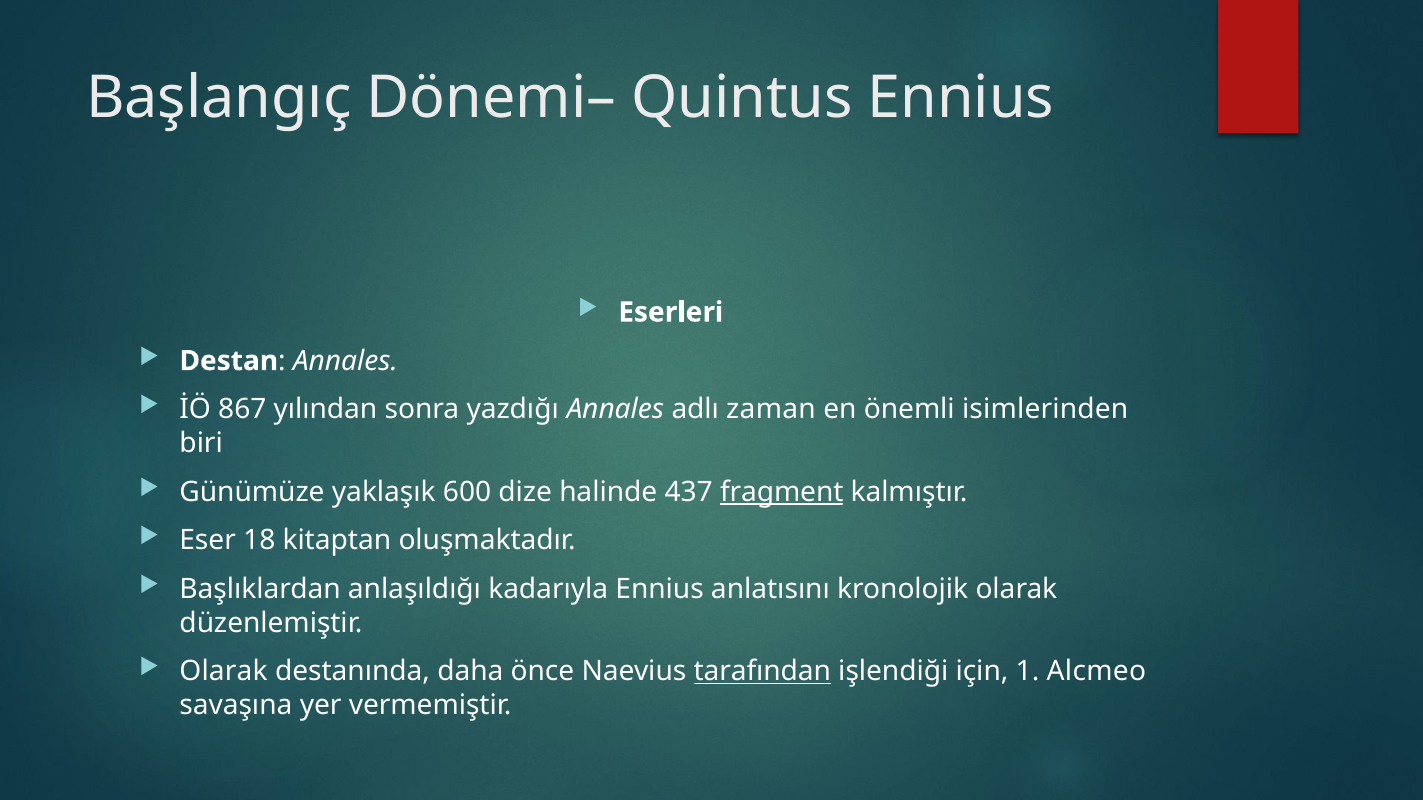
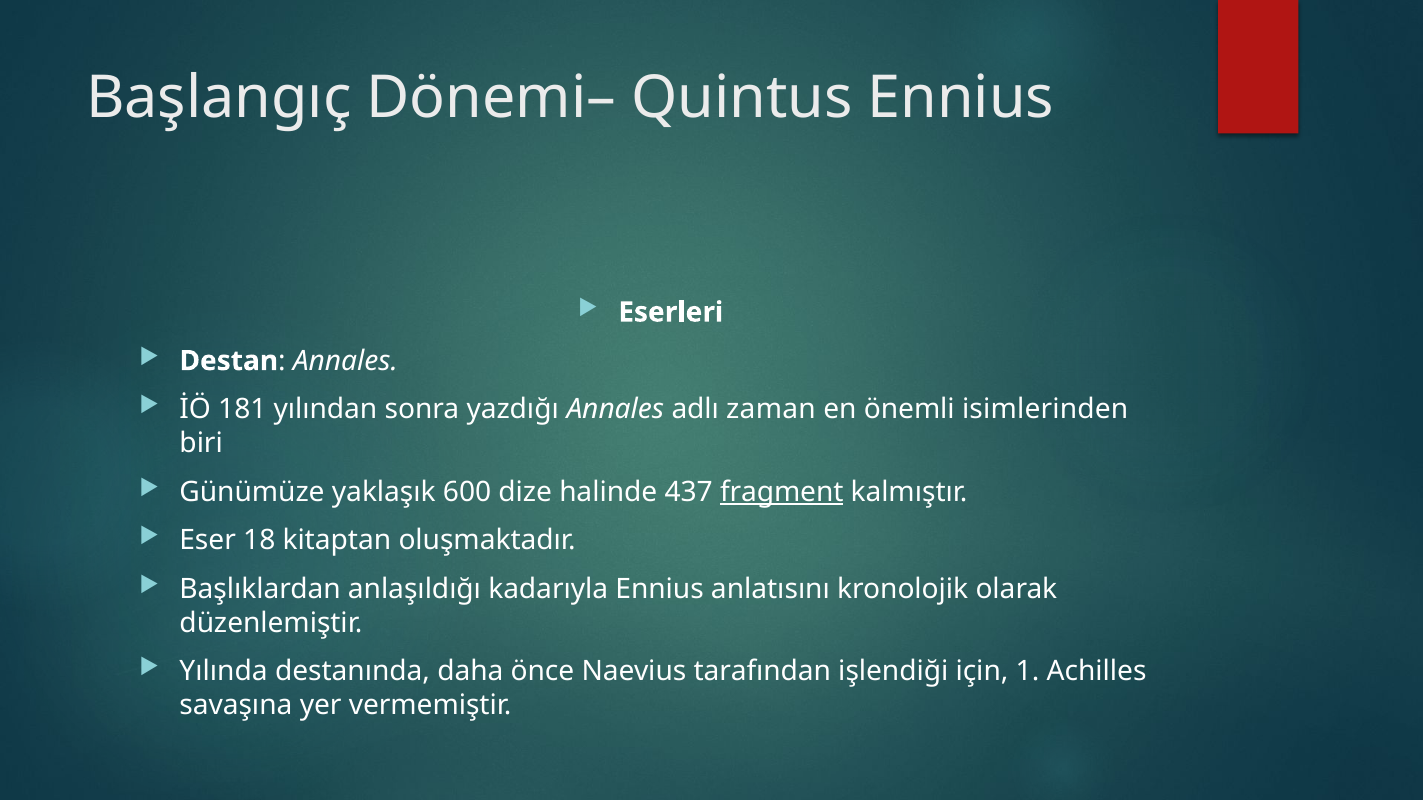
867: 867 -> 181
Olarak at (224, 672): Olarak -> Yılında
tarafından underline: present -> none
Alcmeo: Alcmeo -> Achilles
